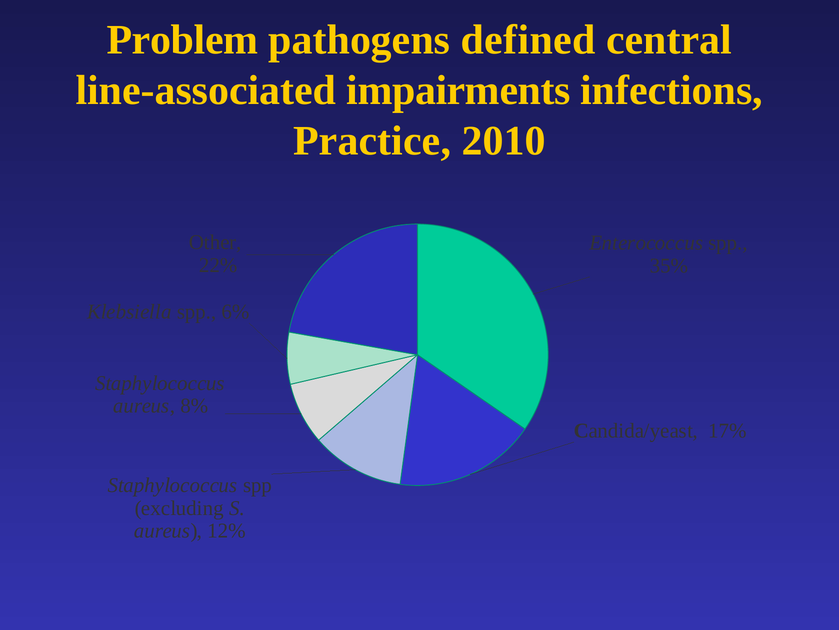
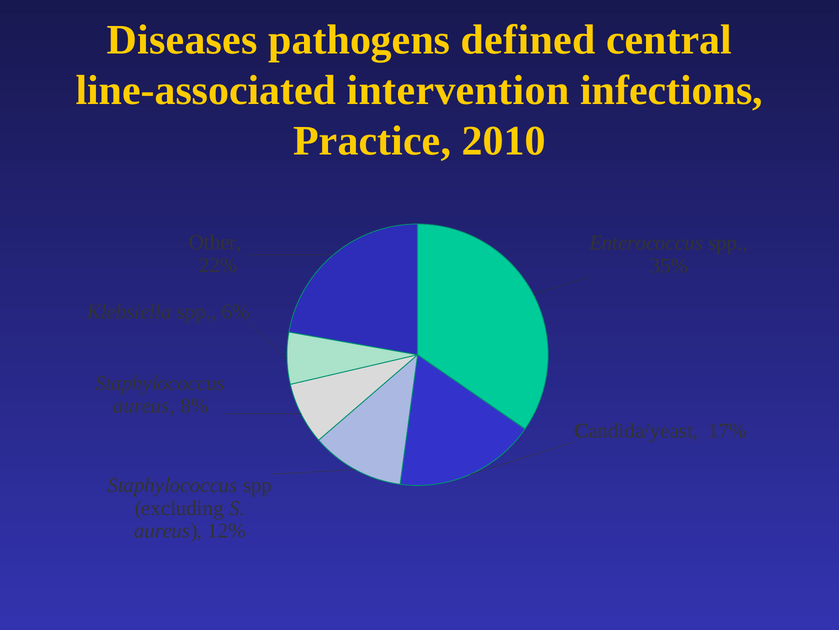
Problem: Problem -> Diseases
impairments: impairments -> intervention
